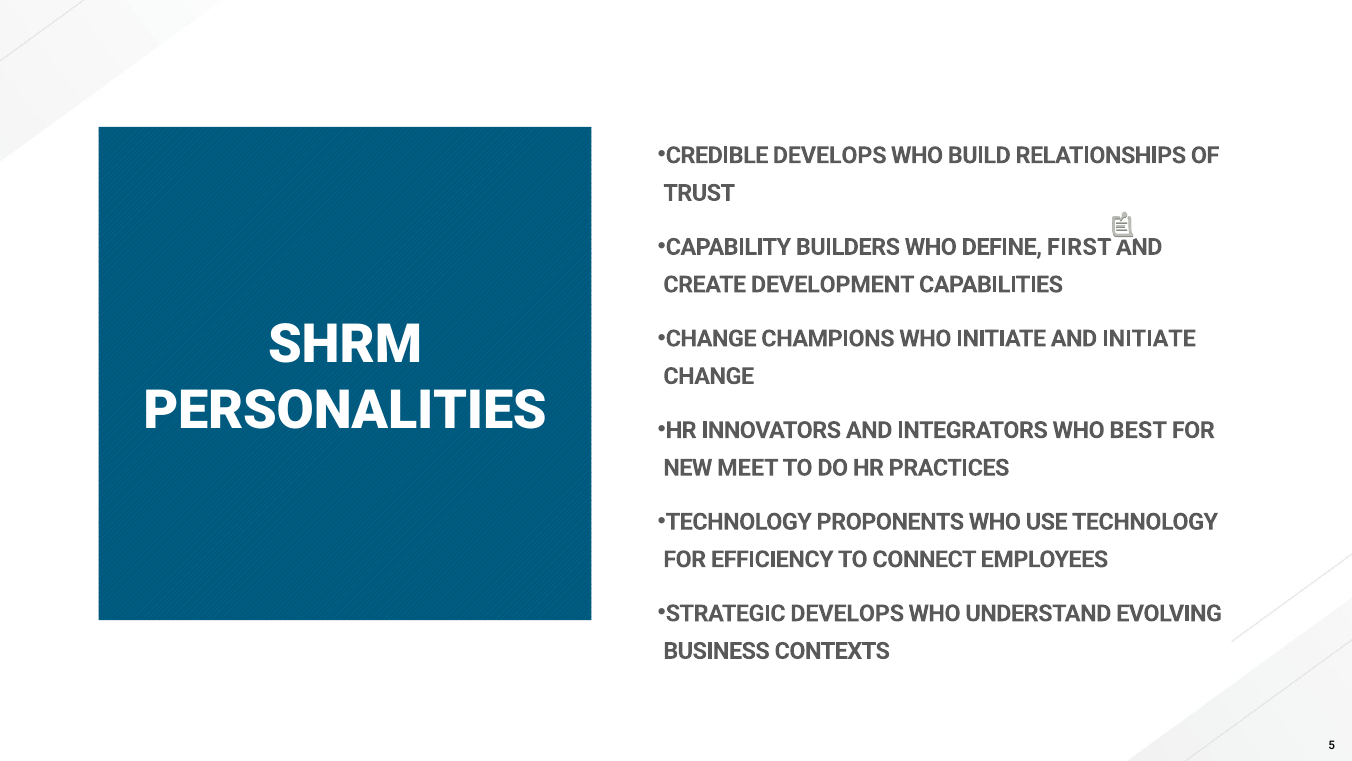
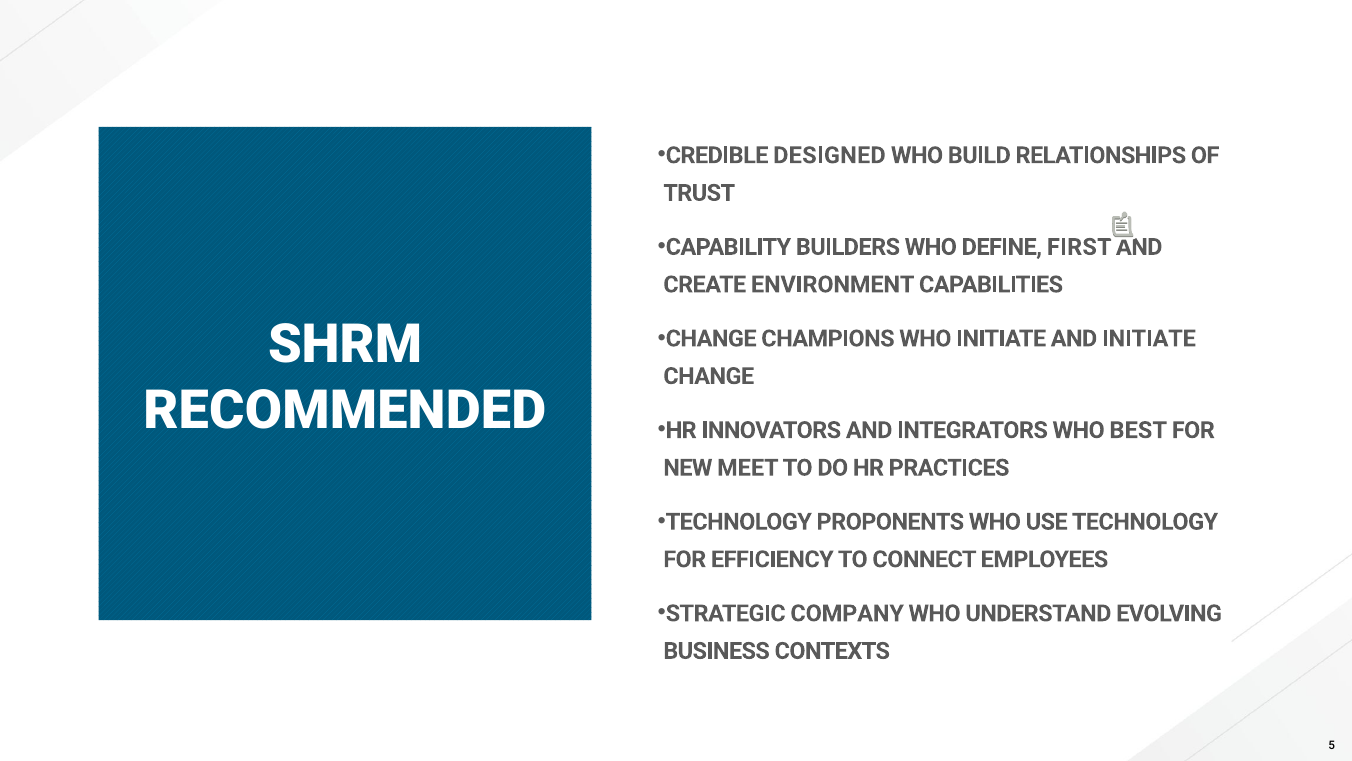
CREDIBLE DEVELOPS: DEVELOPS -> DESIGNED
DEVELOPMENT: DEVELOPMENT -> ENVIRONMENT
PERSONALITIES: PERSONALITIES -> RECOMMENDED
STRATEGIC DEVELOPS: DEVELOPS -> COMPANY
